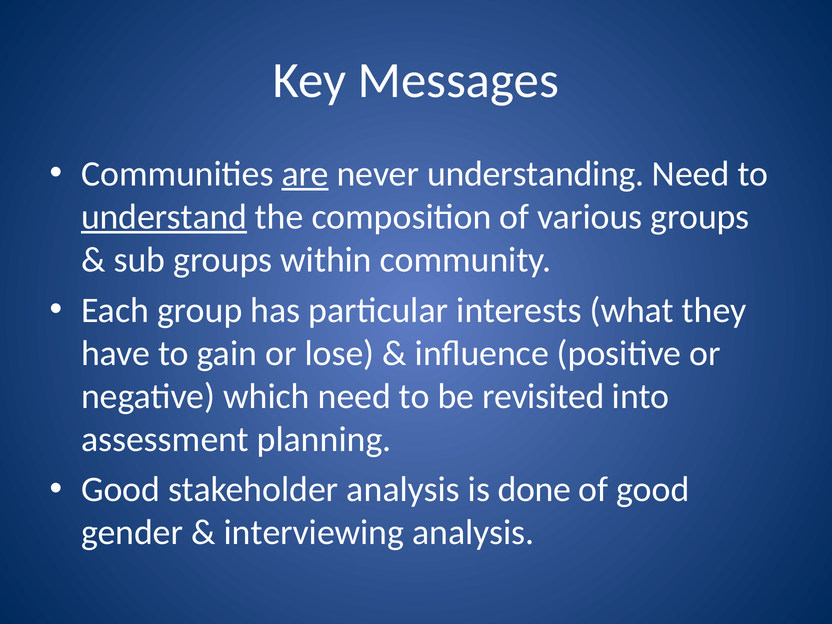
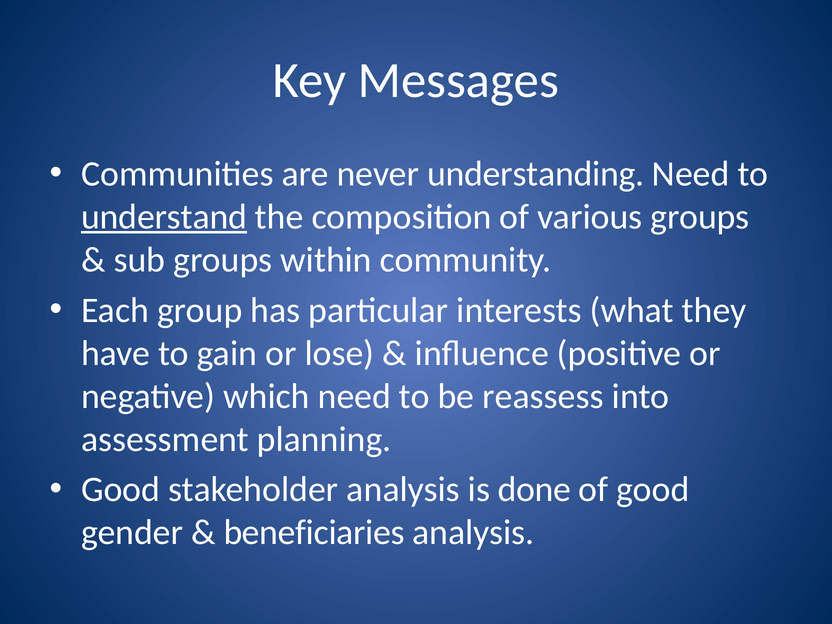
are underline: present -> none
revisited: revisited -> reassess
interviewing: interviewing -> beneficiaries
